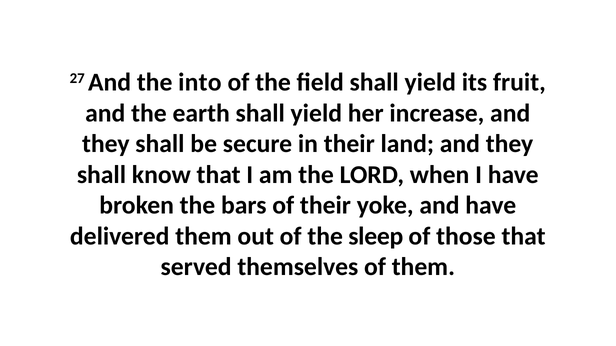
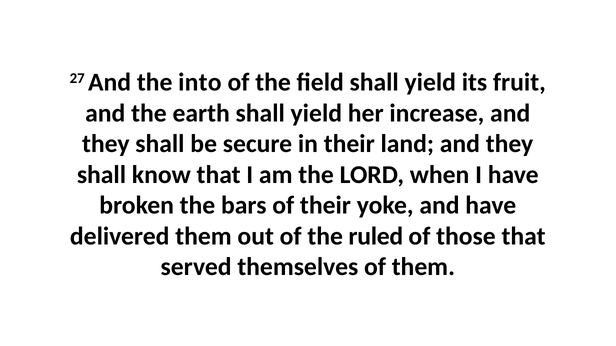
sleep: sleep -> ruled
